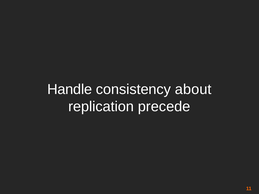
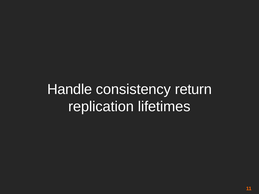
about: about -> return
precede: precede -> lifetimes
